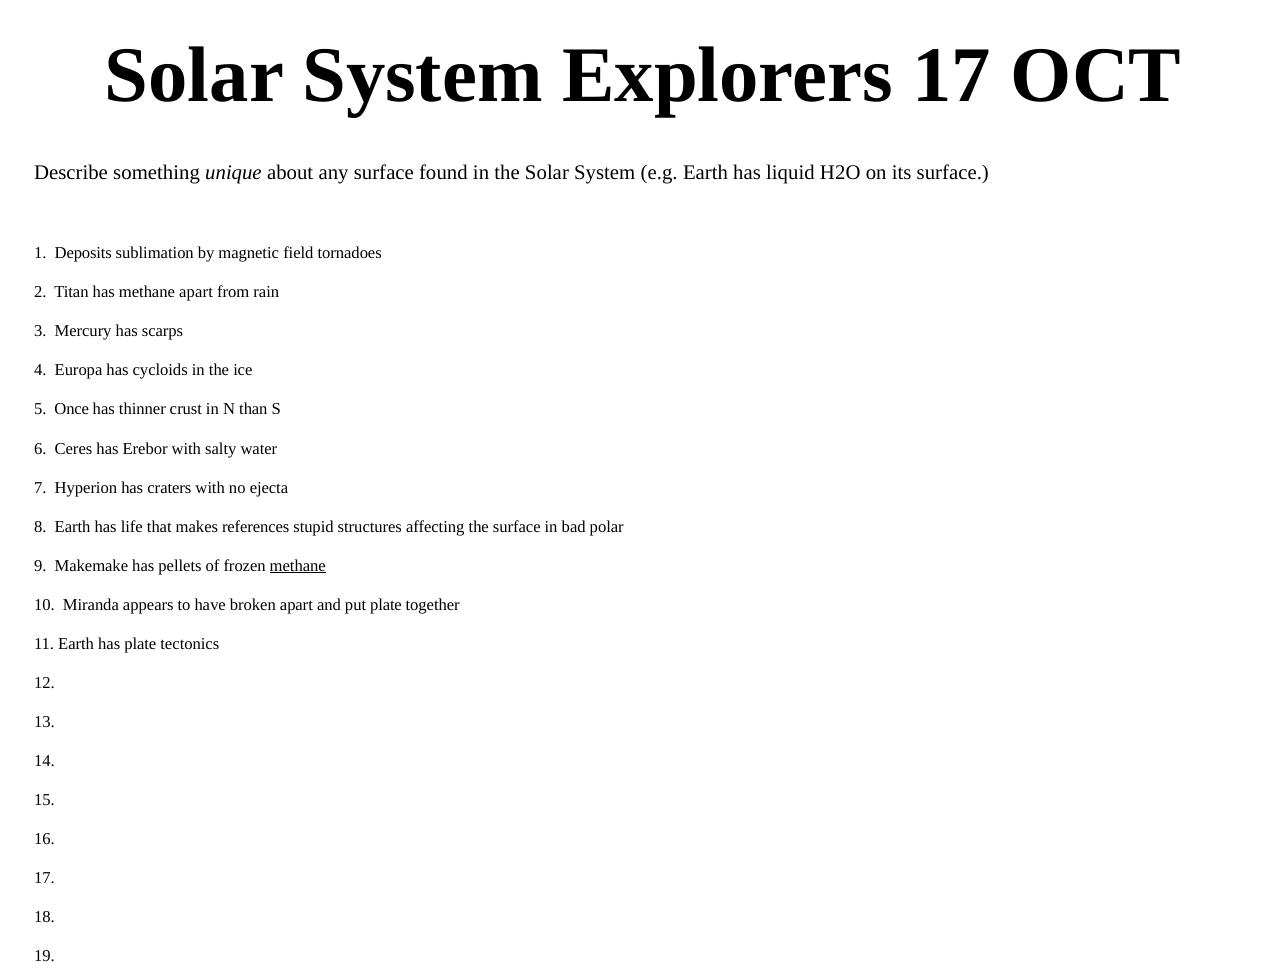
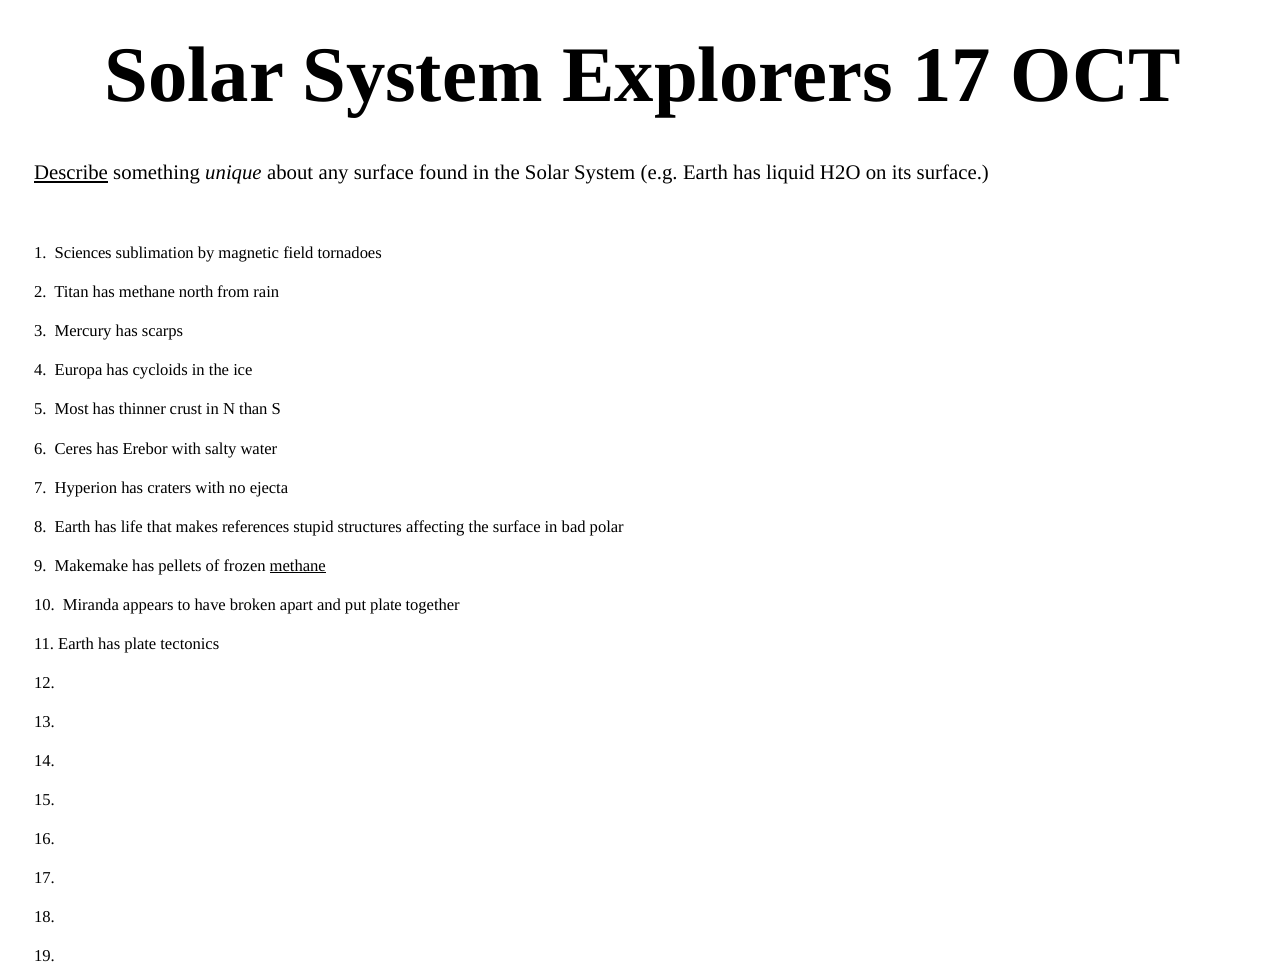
Describe underline: none -> present
Deposits: Deposits -> Sciences
methane apart: apart -> north
Once: Once -> Most
